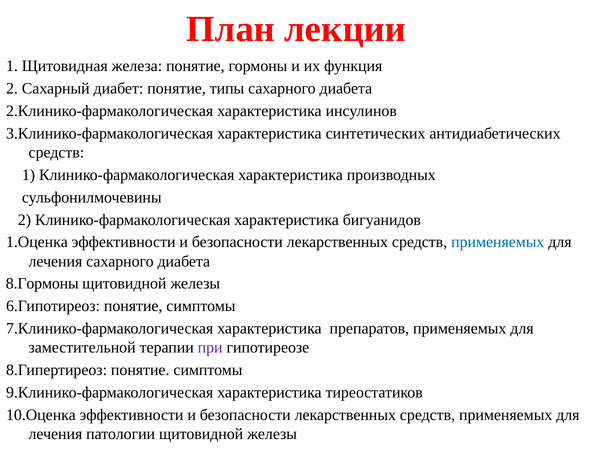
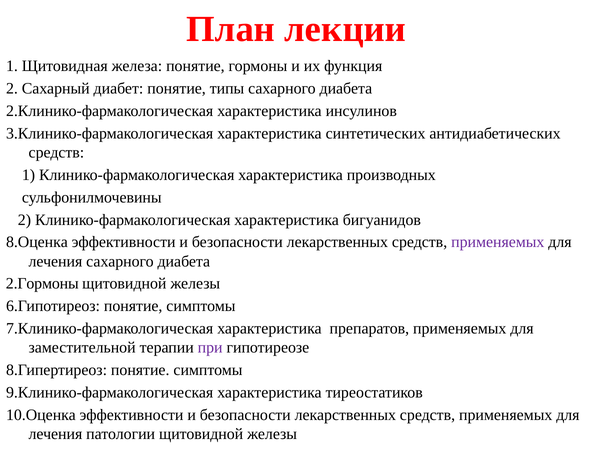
1.Оценка: 1.Оценка -> 8.Оценка
применяемых at (498, 242) colour: blue -> purple
8.Гормоны: 8.Гормоны -> 2.Гормоны
